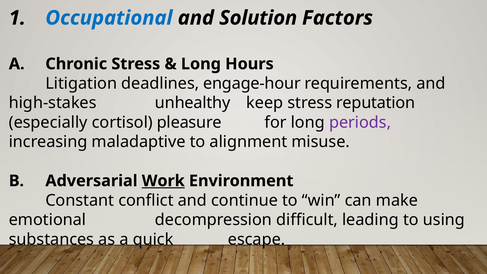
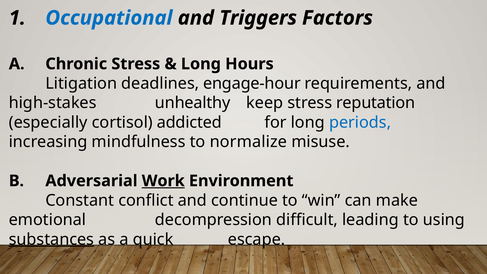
Solution: Solution -> Triggers
pleasure: pleasure -> addicted
periods colour: purple -> blue
maladaptive: maladaptive -> mindfulness
alignment: alignment -> normalize
substances underline: none -> present
